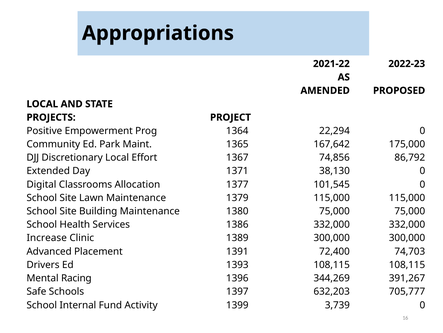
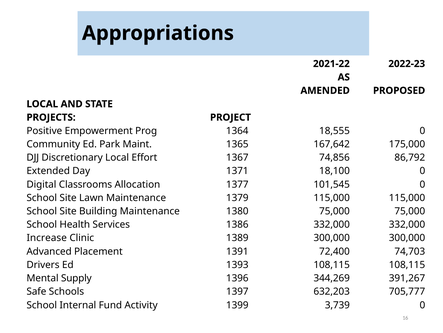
22,294: 22,294 -> 18,555
38,130: 38,130 -> 18,100
Racing: Racing -> Supply
